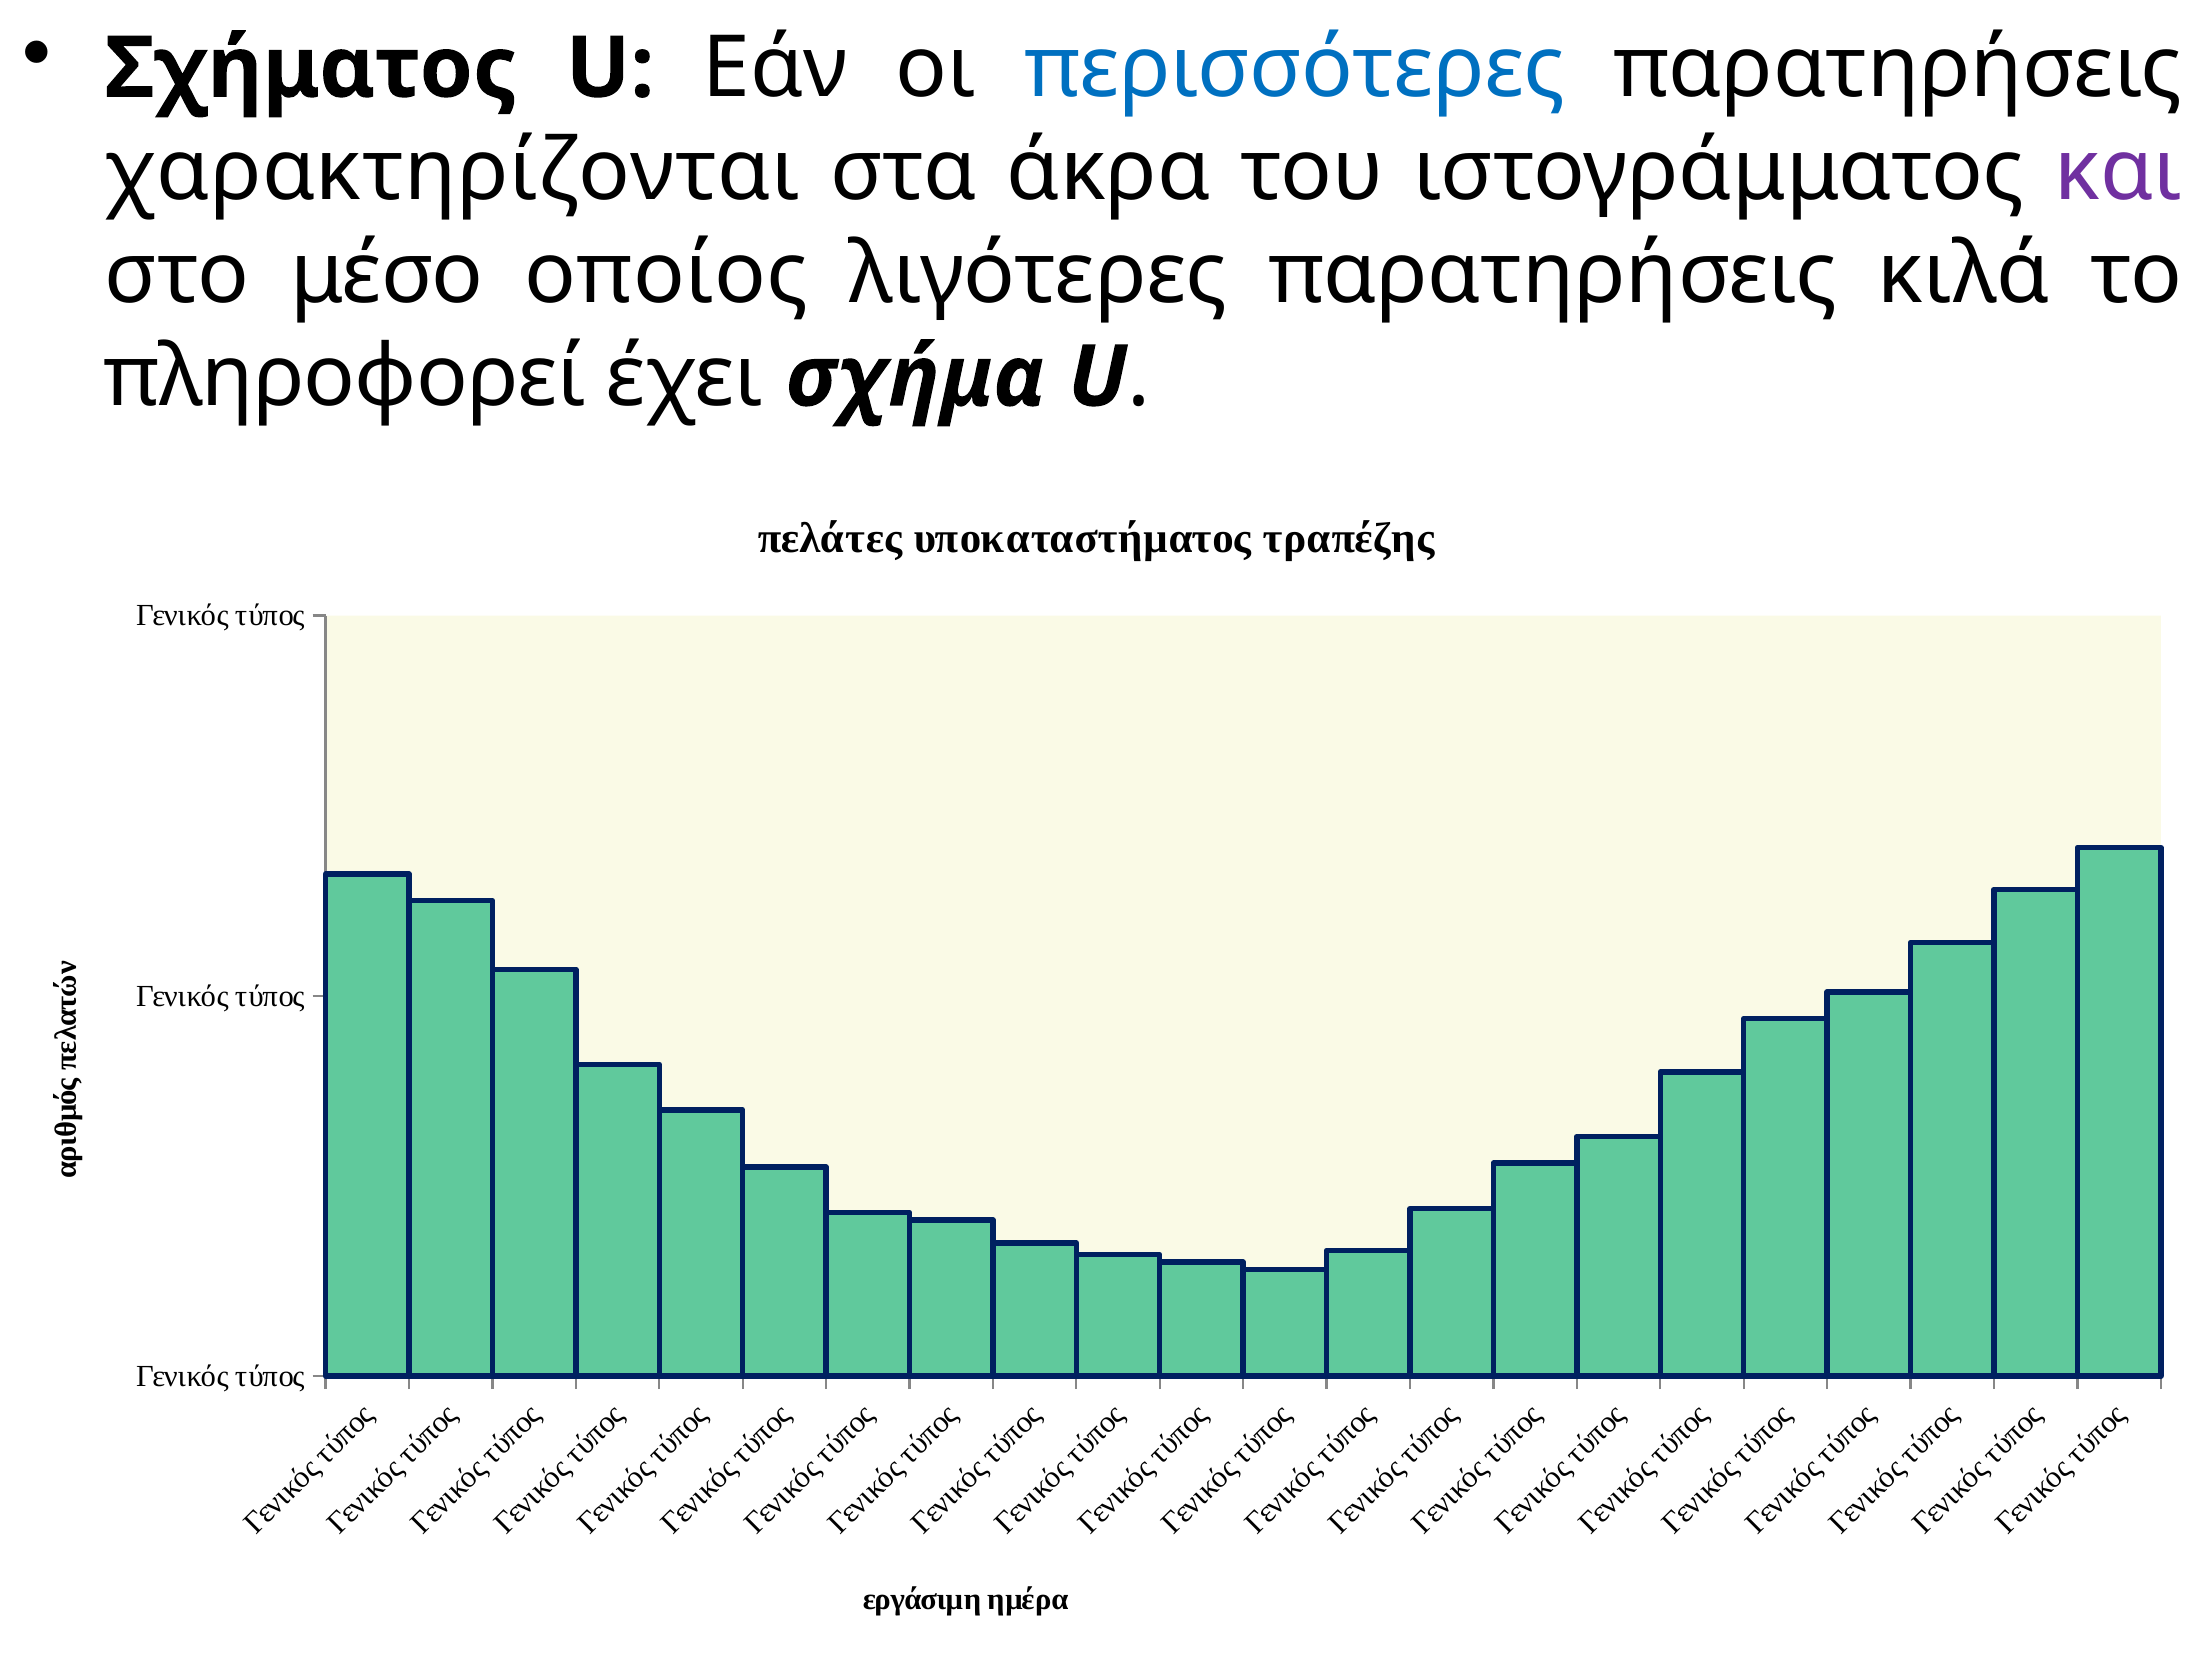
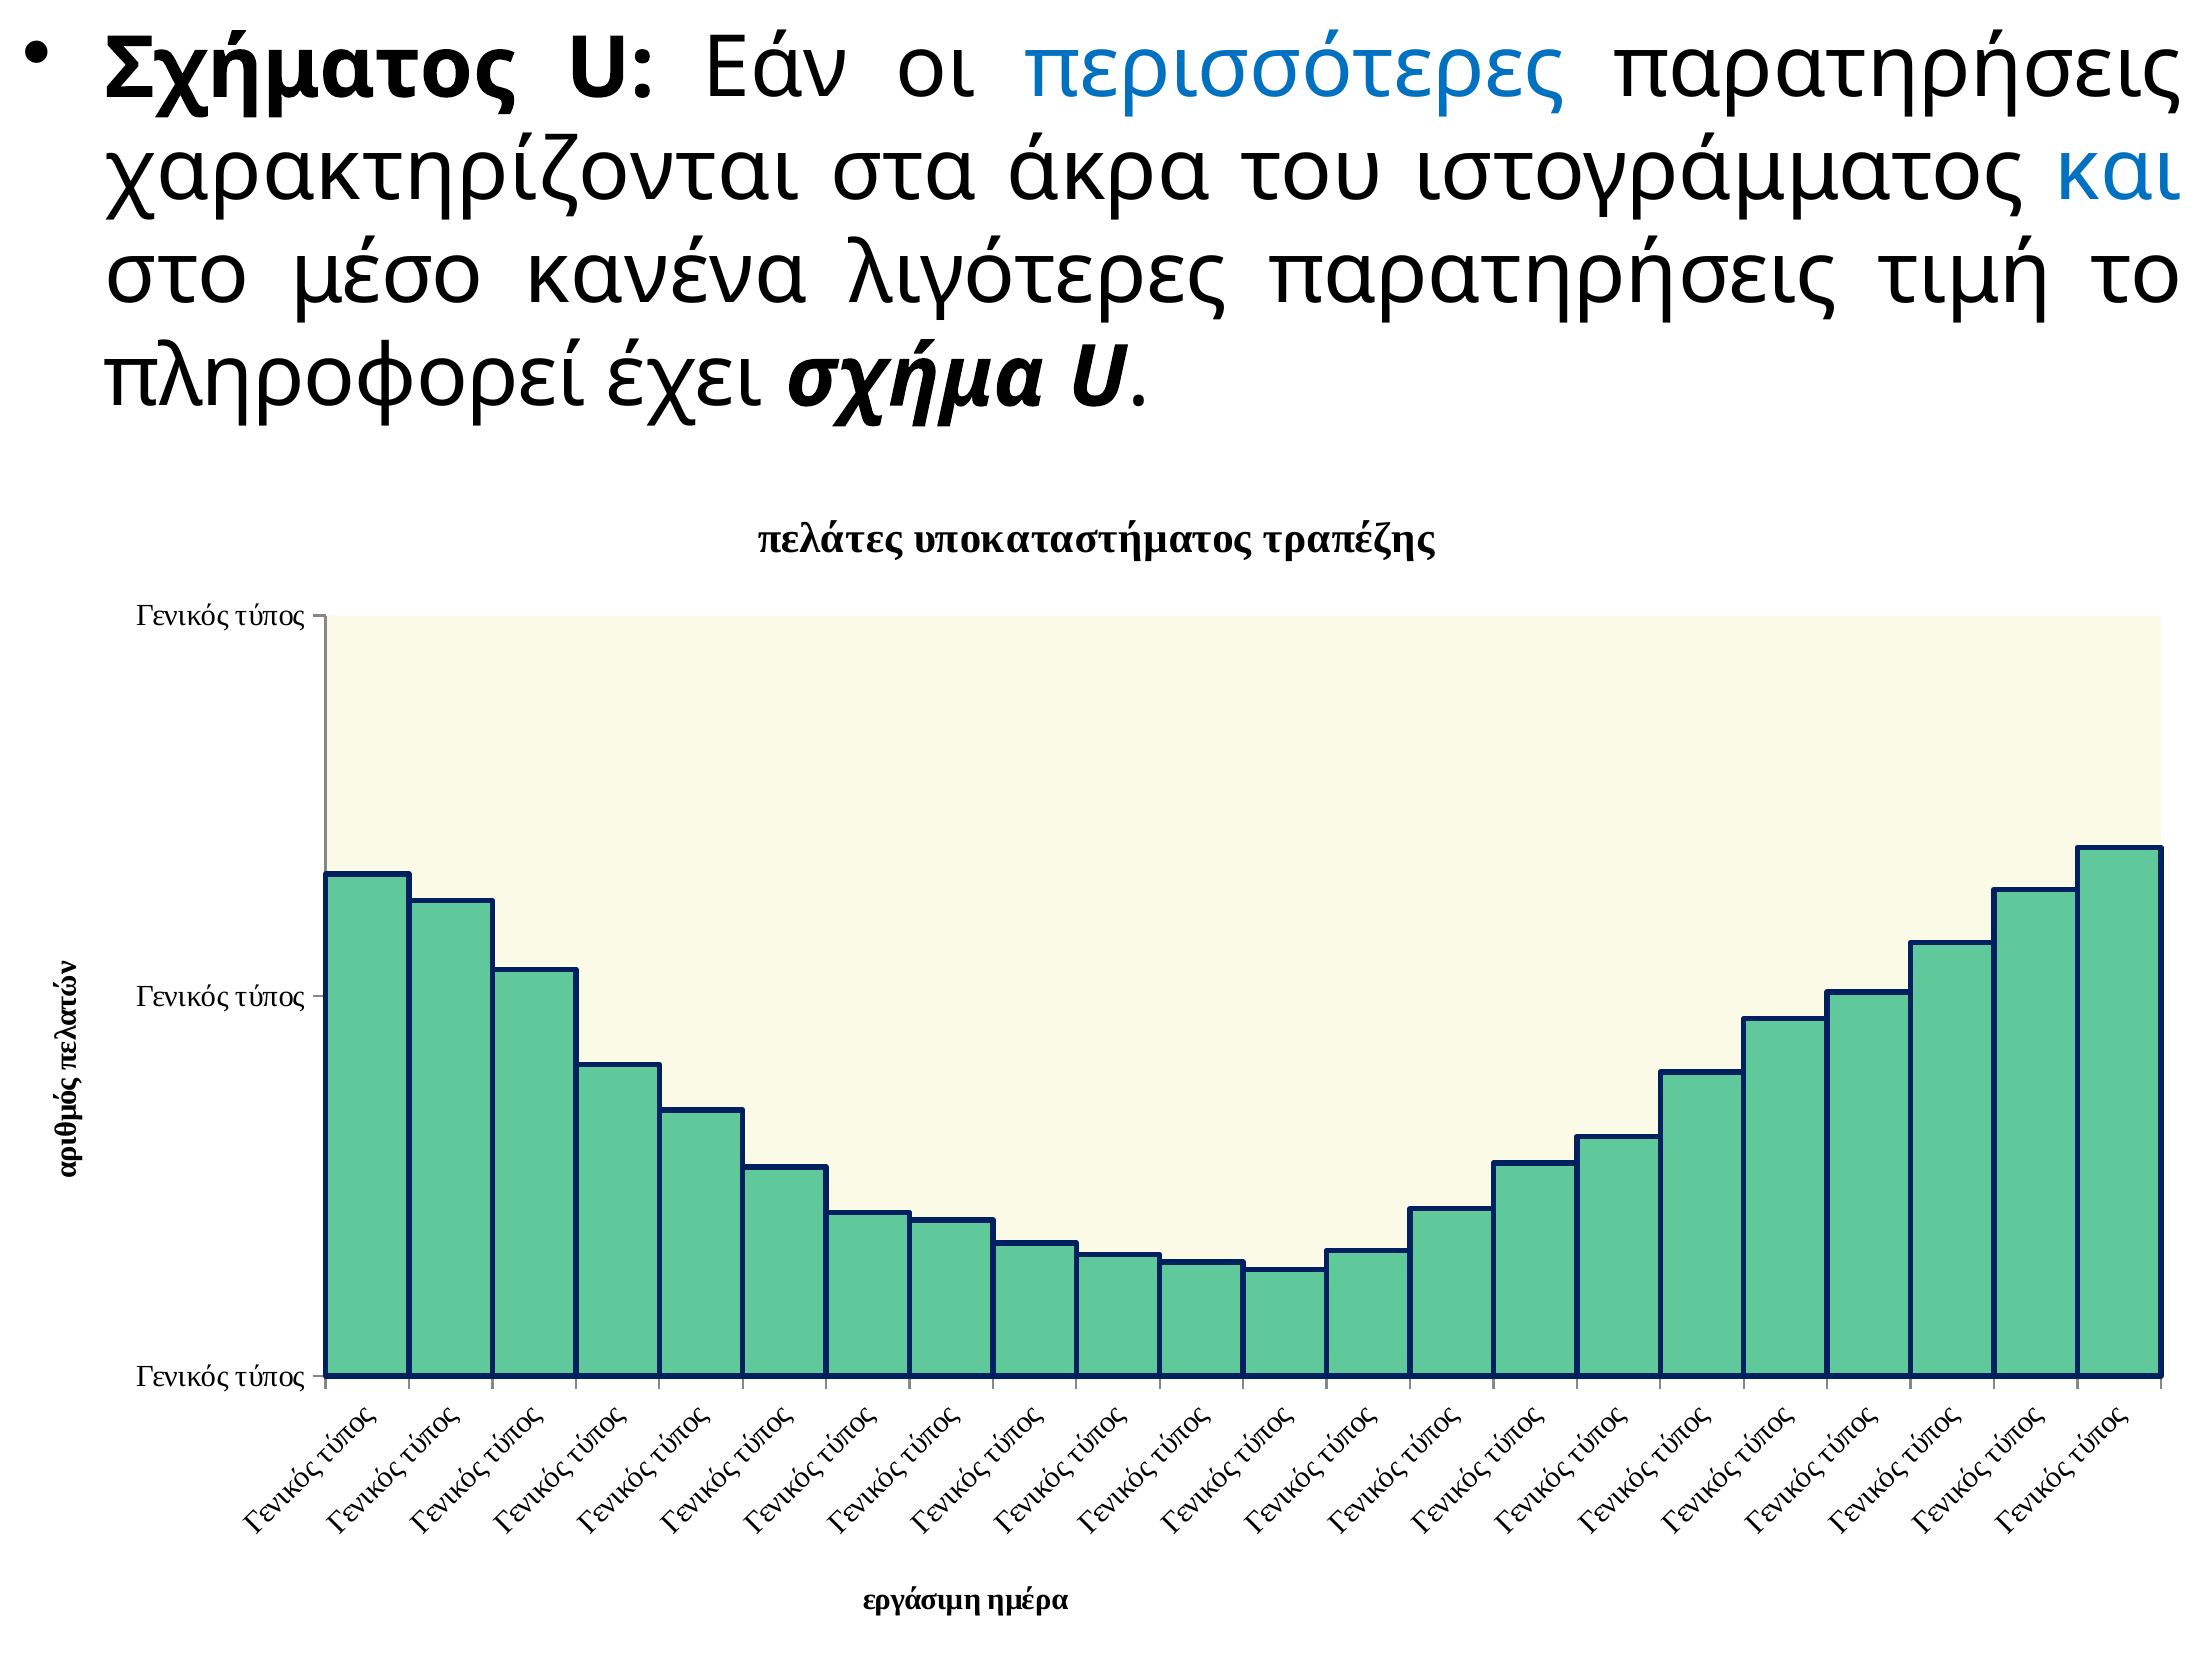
και colour: purple -> blue
οποίος: οποίος -> κανένα
κιλά: κιλά -> τιμή
